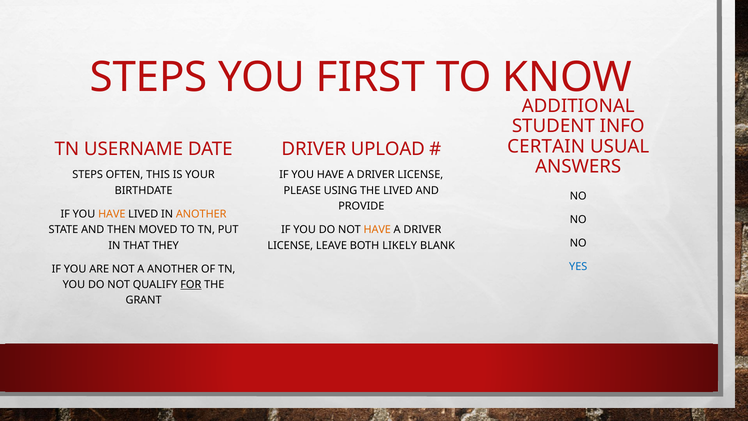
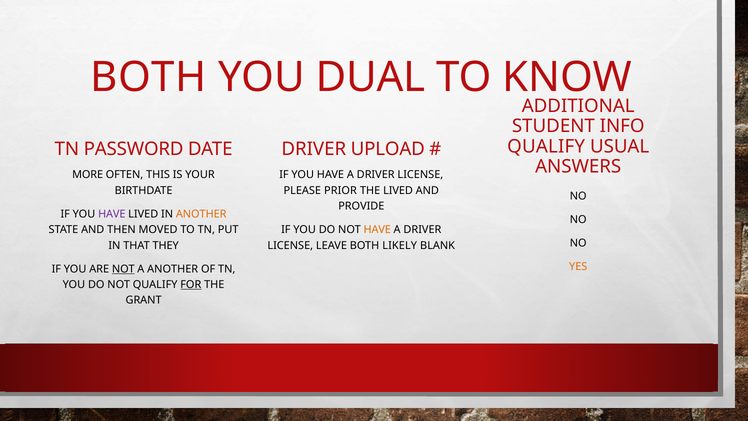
STEPS at (149, 77): STEPS -> BOTH
FIRST: FIRST -> DUAL
CERTAIN at (546, 146): CERTAIN -> QUALIFY
USERNAME: USERNAME -> PASSWORD
STEPS at (88, 175): STEPS -> MORE
USING: USING -> PRIOR
HAVE at (112, 214) colour: orange -> purple
YES colour: blue -> orange
NOT at (123, 269) underline: none -> present
